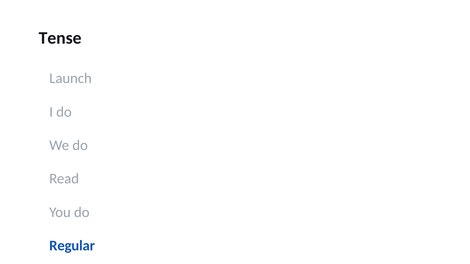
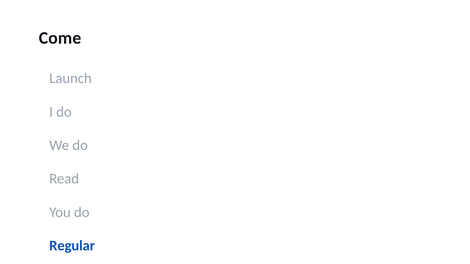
Tense: Tense -> Come
